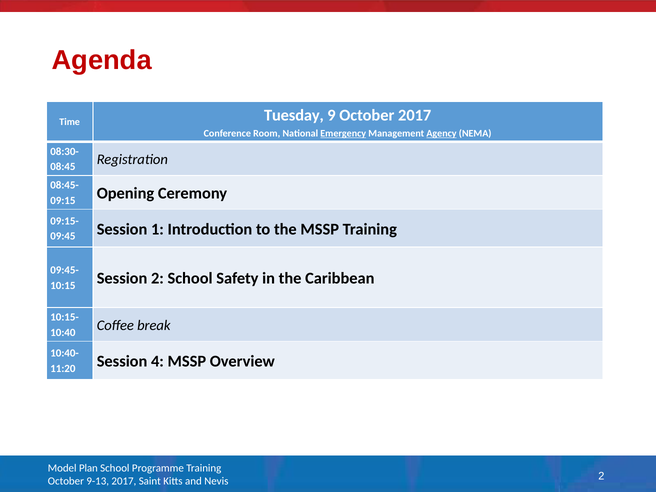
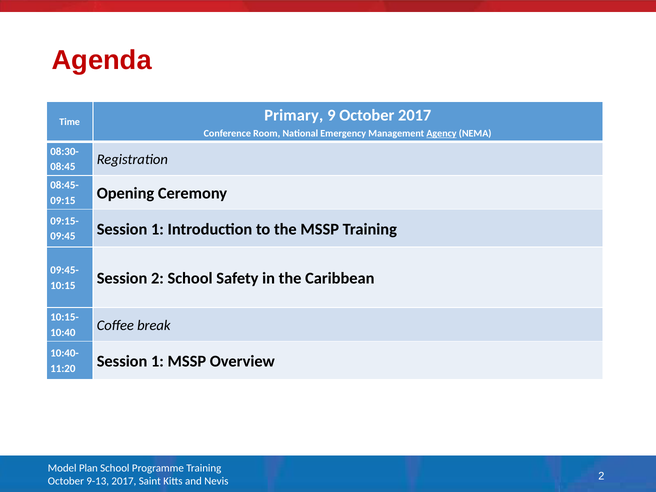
Tuesday: Tuesday -> Primary
Emergency underline: present -> none
4 at (157, 361): 4 -> 1
